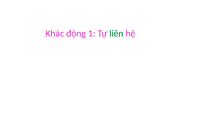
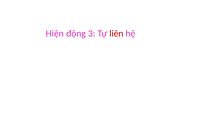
Khác: Khác -> Hiện
1: 1 -> 3
liên colour: green -> red
